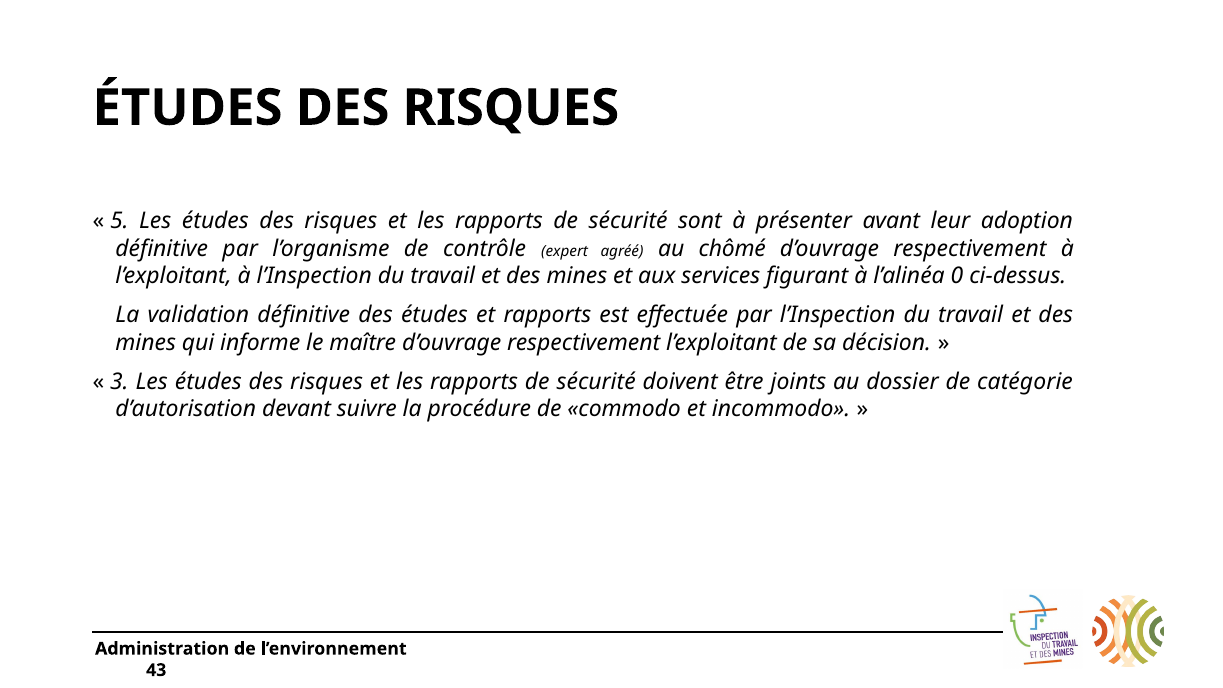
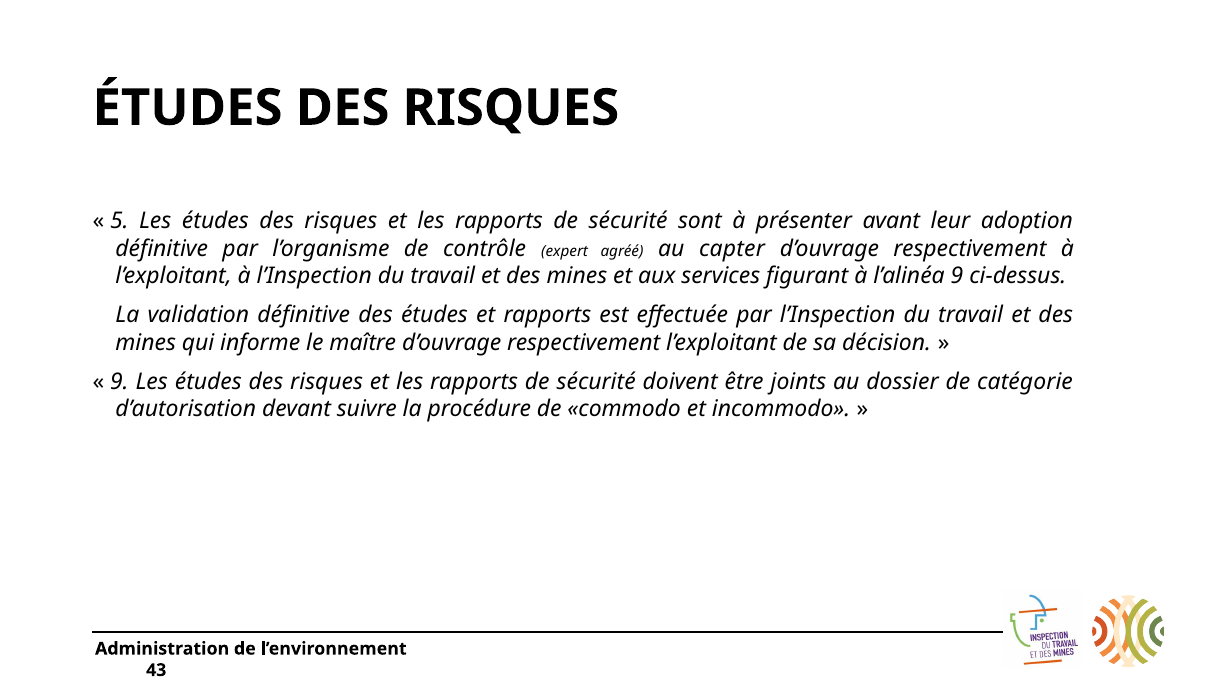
chômé: chômé -> capter
l’alinéa 0: 0 -> 9
3 at (119, 382): 3 -> 9
